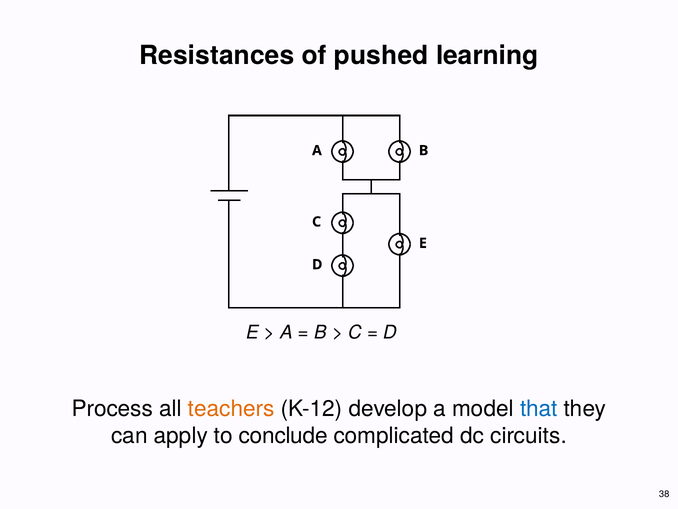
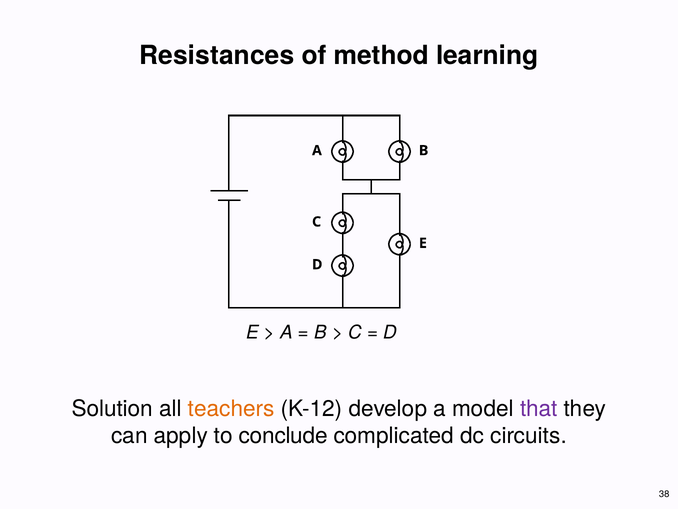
pushed: pushed -> method
Process: Process -> Solution
that colour: blue -> purple
